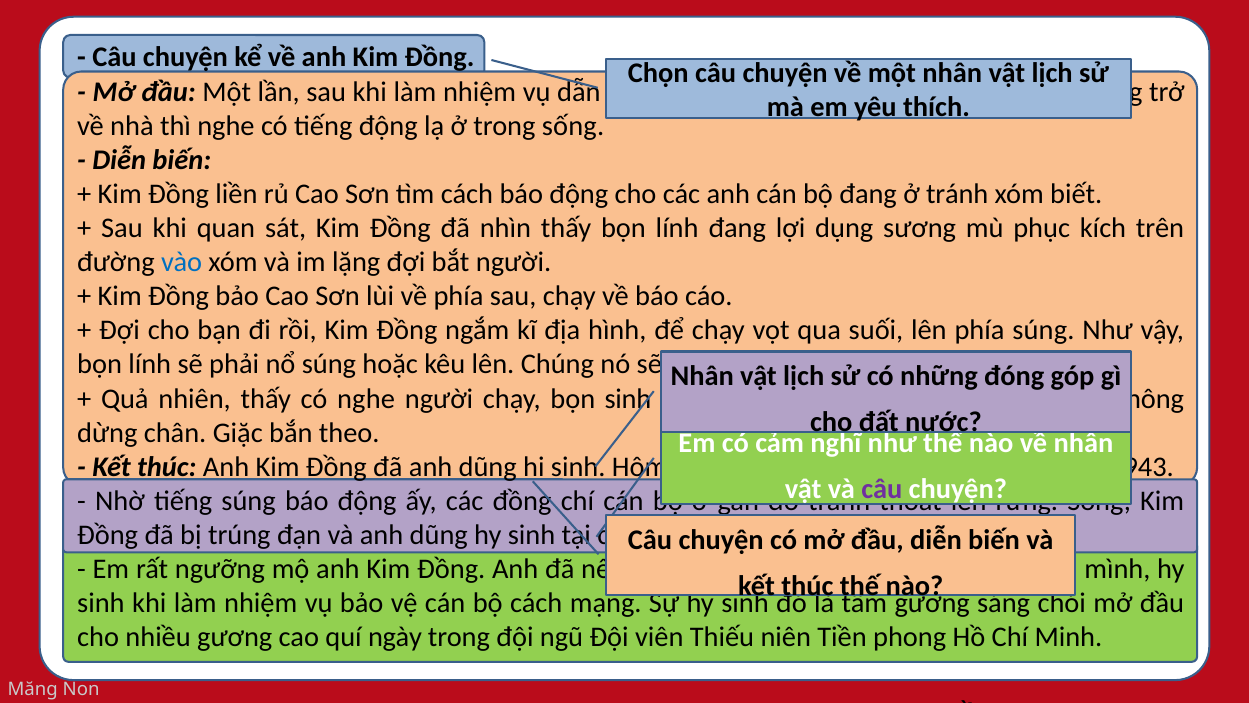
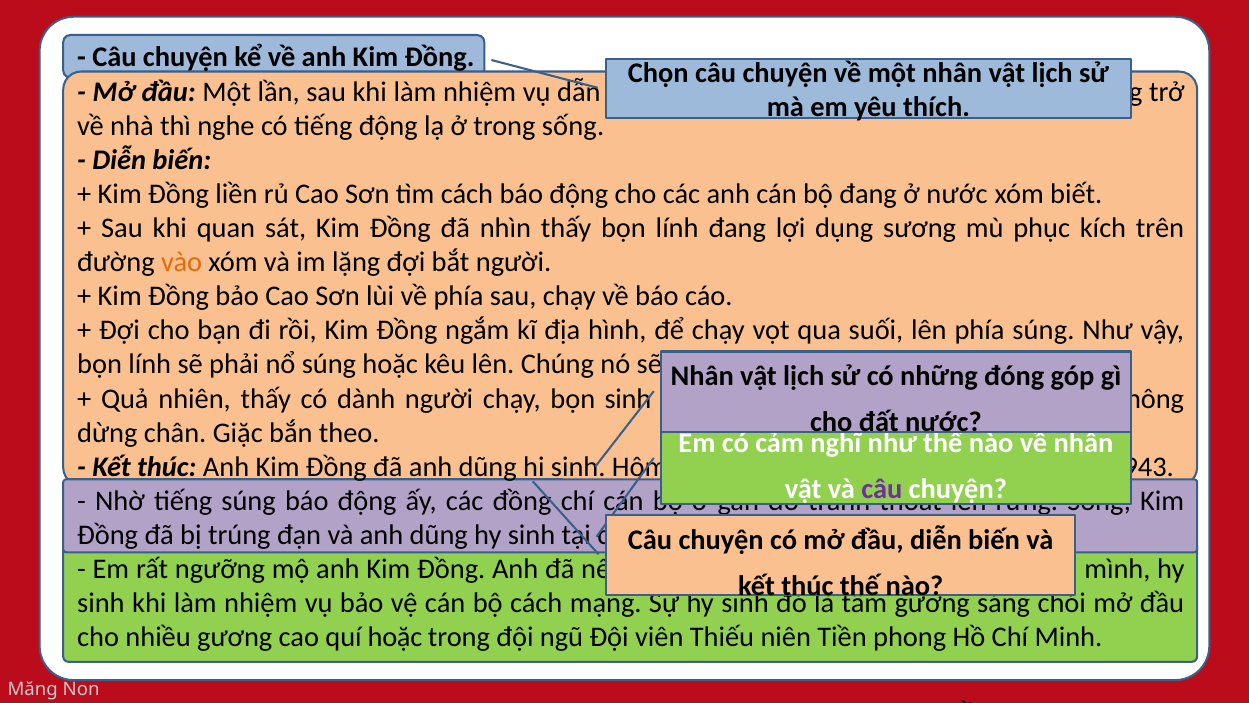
ở tránh: tránh -> nước
vào at (182, 262) colour: blue -> orange
có nghe: nghe -> dành
quí ngày: ngày -> hoặc
